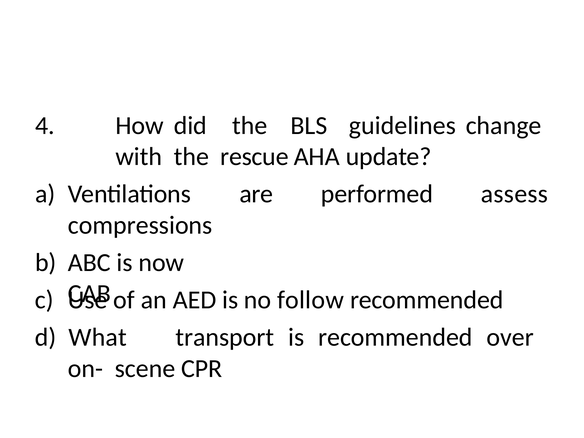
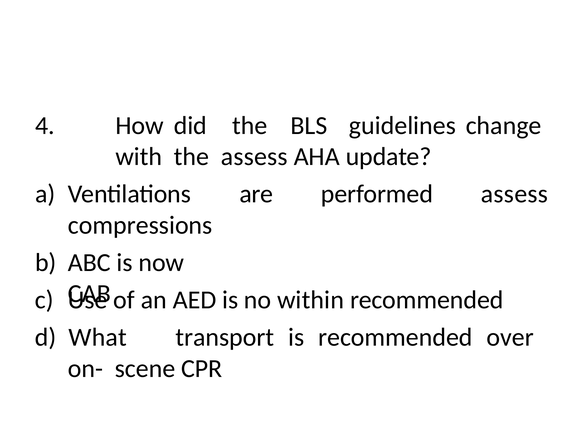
the rescue: rescue -> assess
follow: follow -> within
